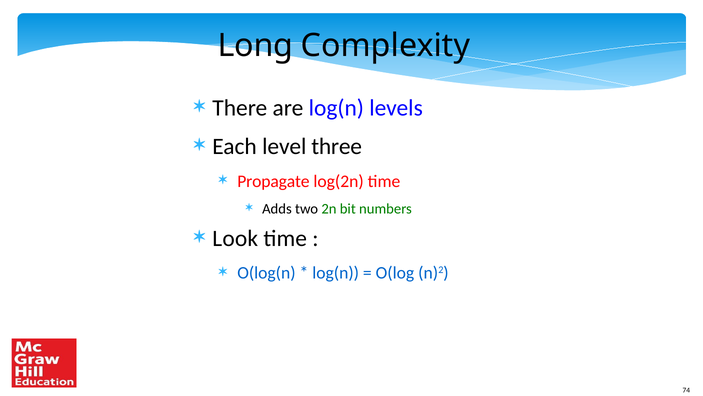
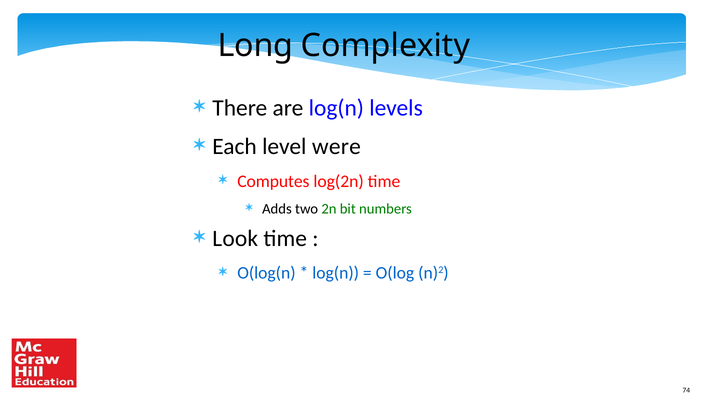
three: three -> were
Propagate: Propagate -> Computes
